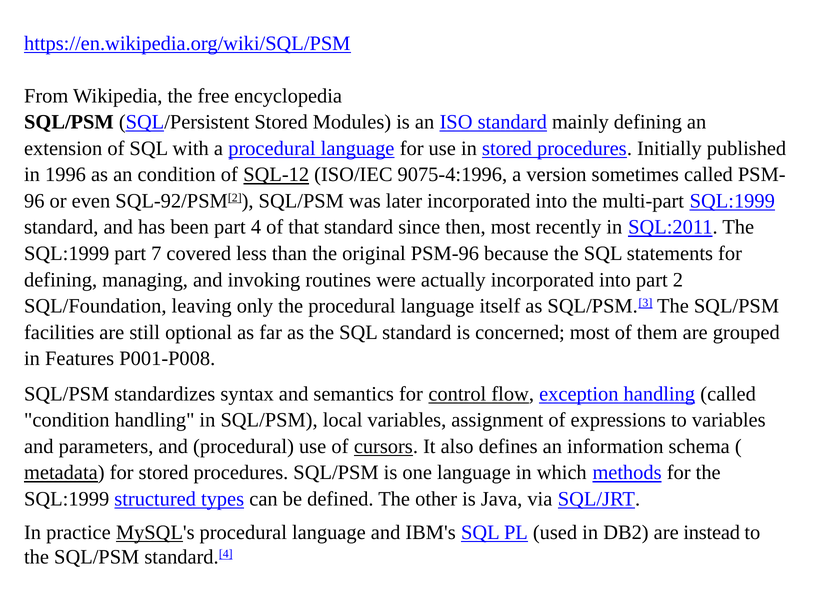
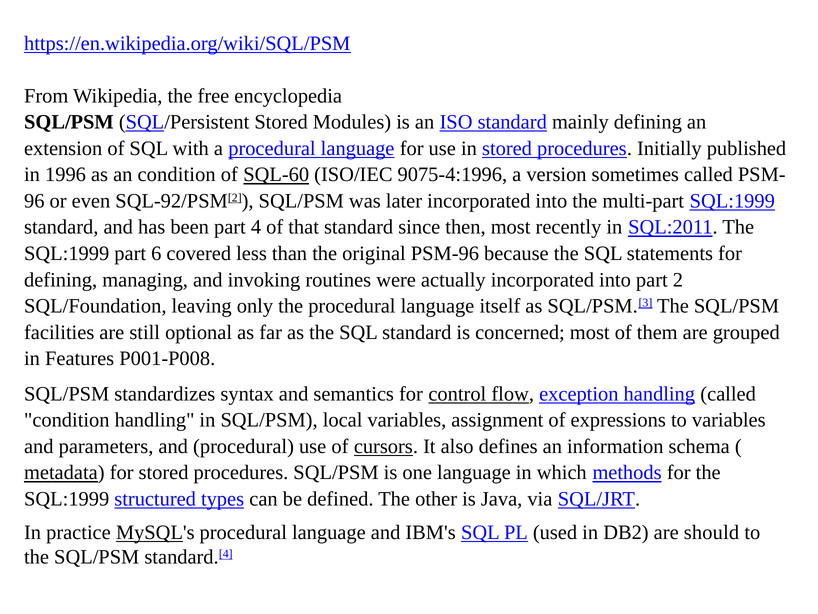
SQL-12: SQL-12 -> SQL-60
7: 7 -> 6
instead: instead -> should
